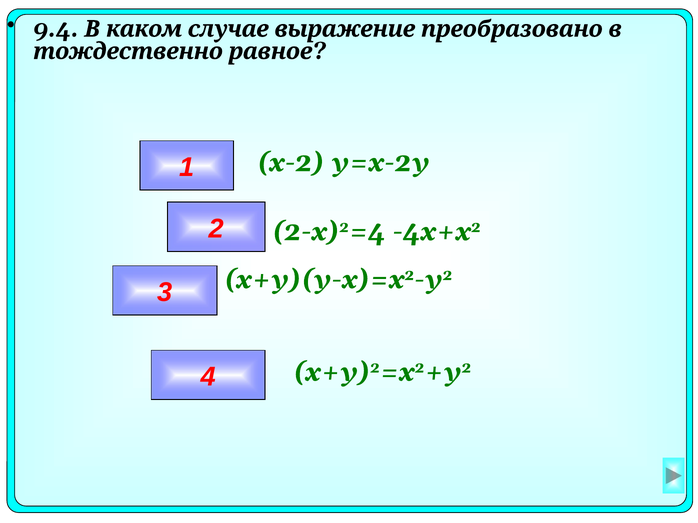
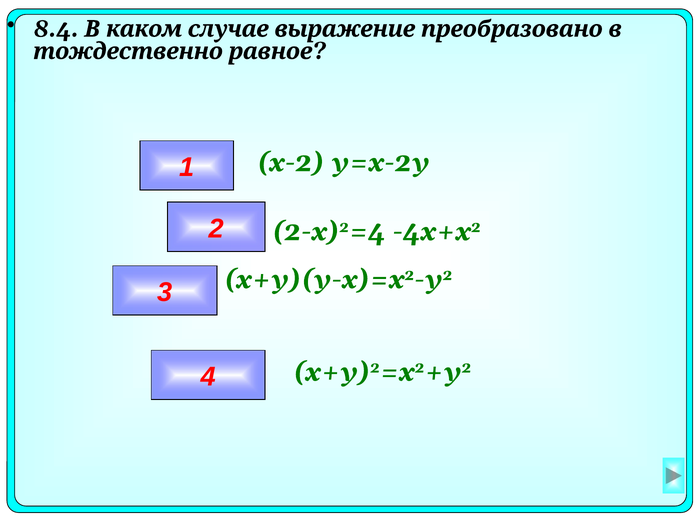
9.4: 9.4 -> 8.4
